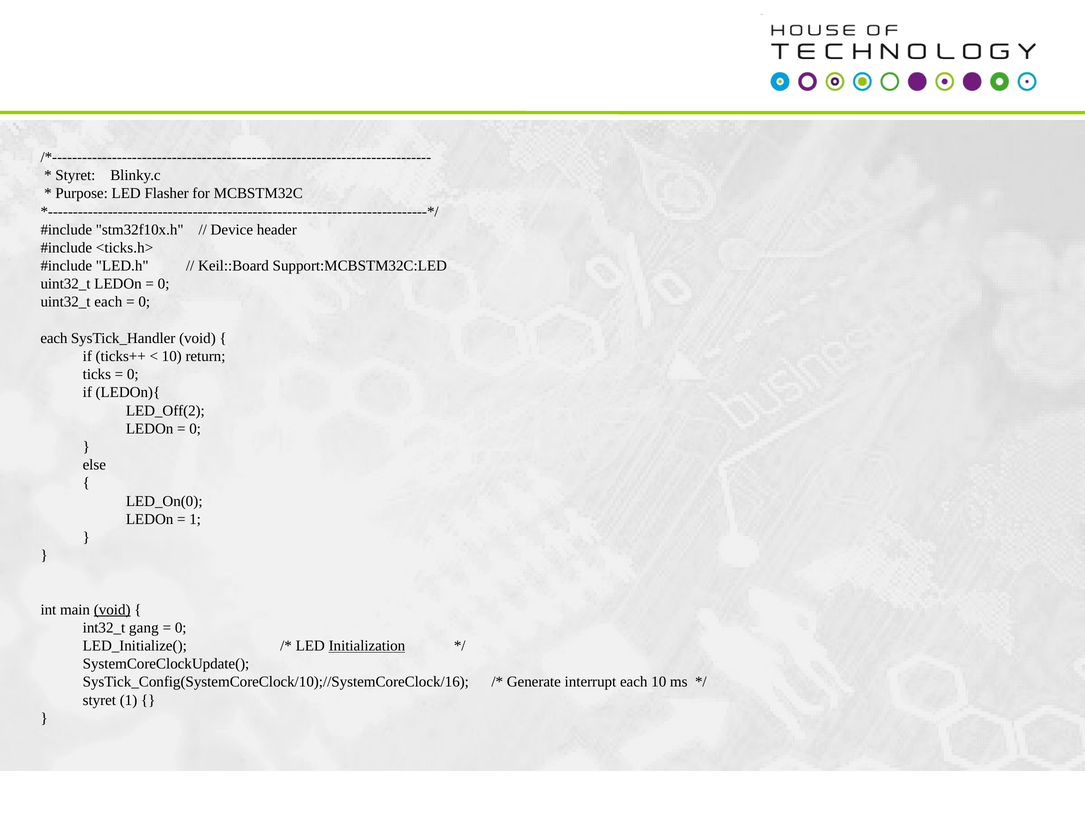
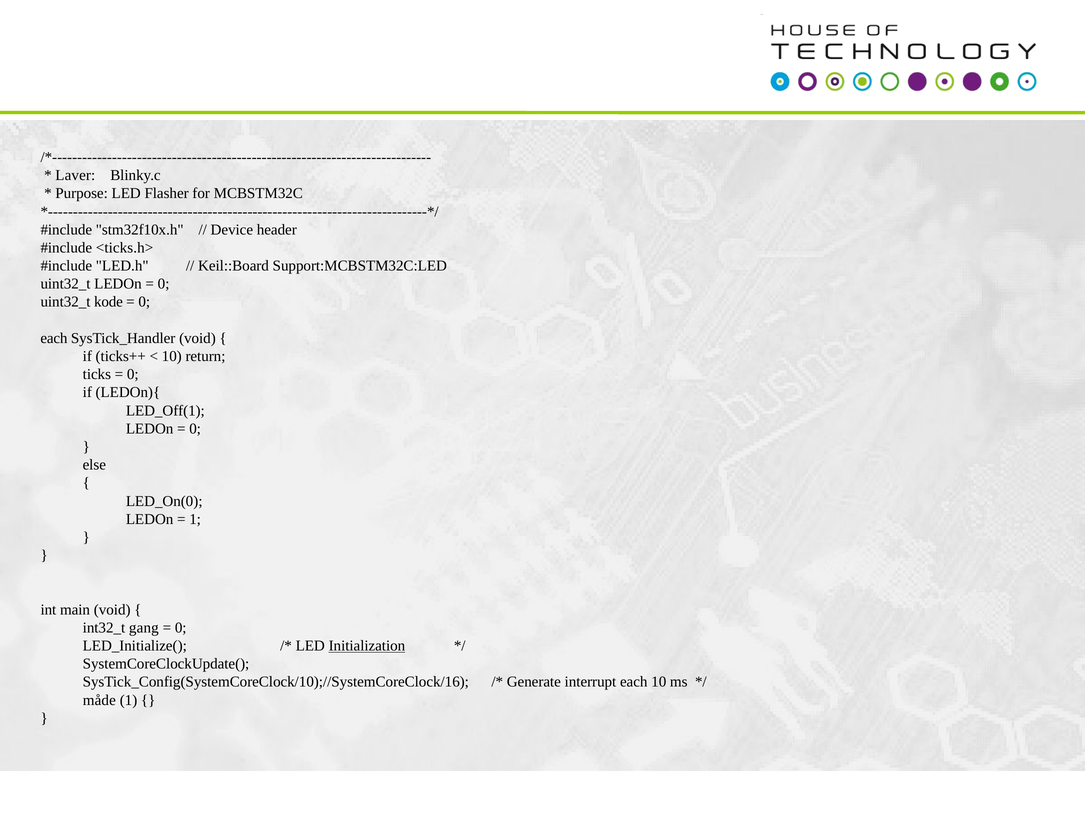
Styret at (75, 176): Styret -> Laver
uint32_t each: each -> kode
LED_Off(2: LED_Off(2 -> LED_Off(1
void at (112, 610) underline: present -> none
styret at (99, 701): styret -> måde
